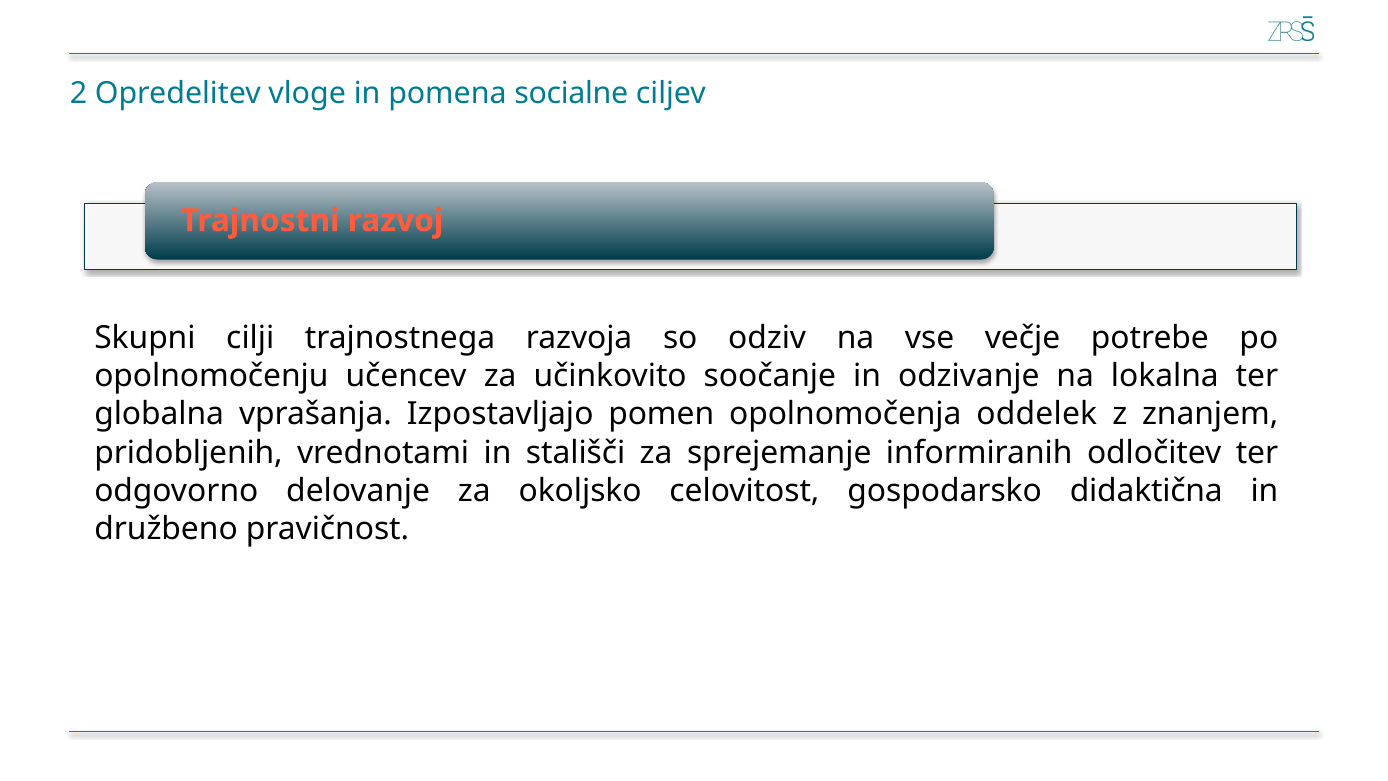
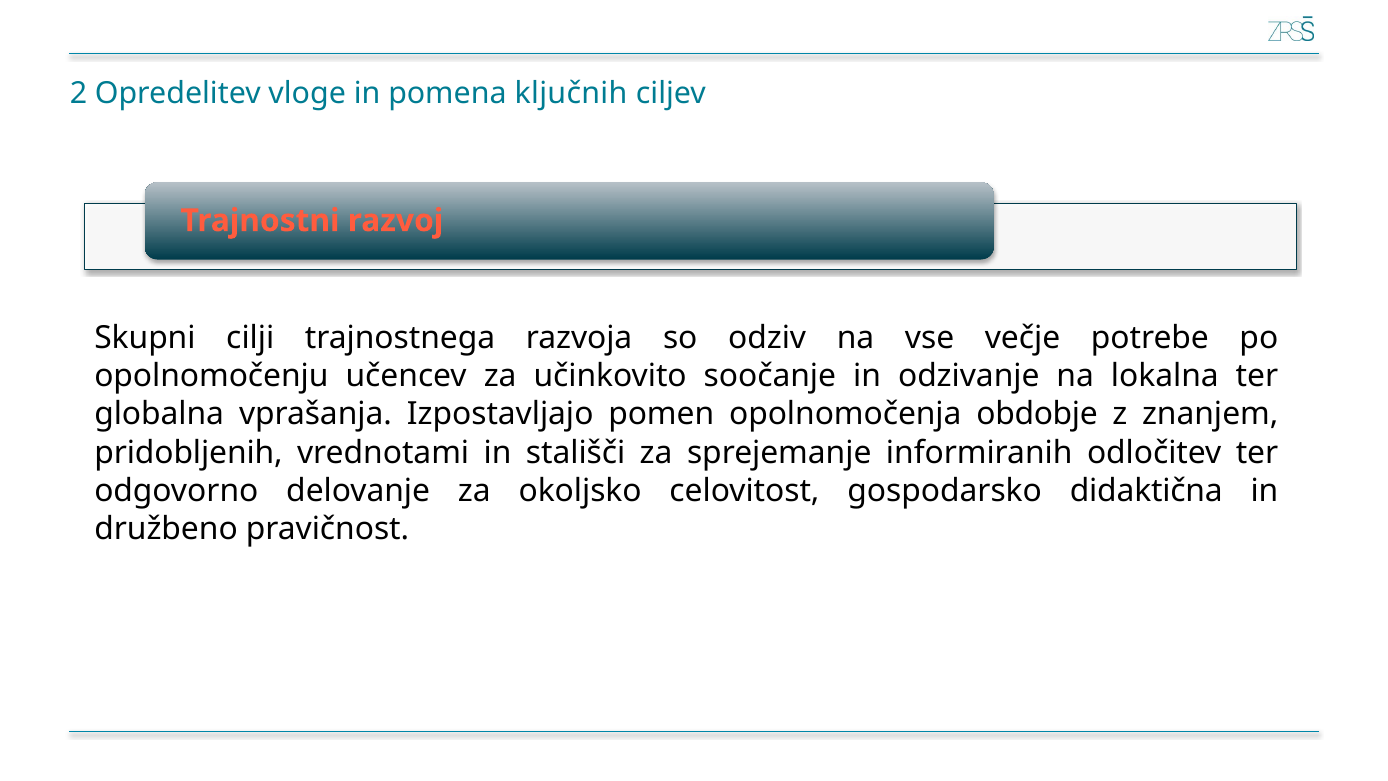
socialne: socialne -> ključnih
oddelek: oddelek -> obdobje
